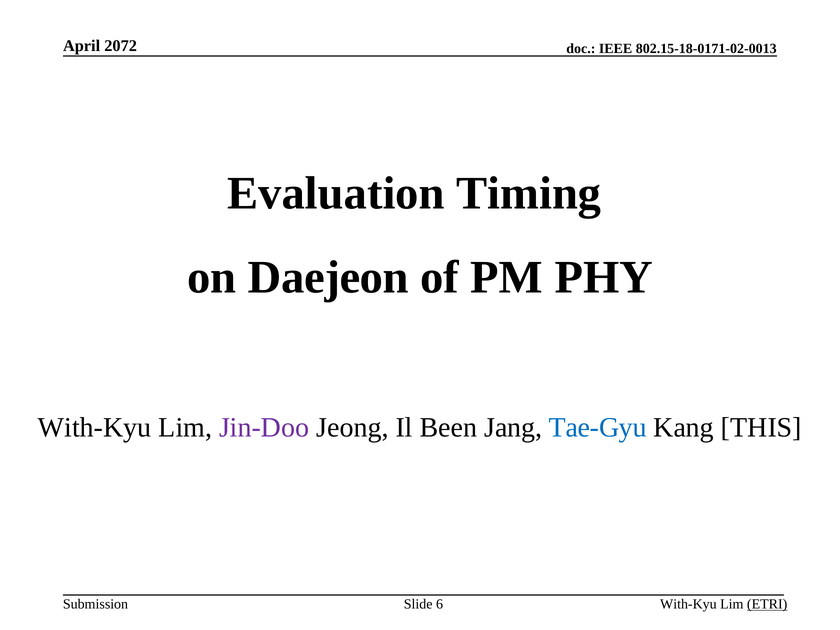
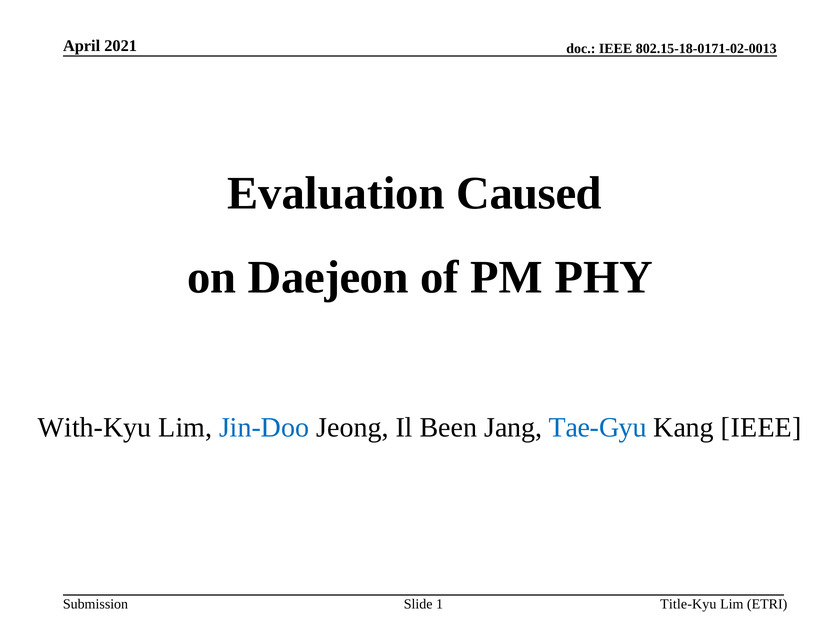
2072: 2072 -> 2021
Timing: Timing -> Caused
Jin-Doo colour: purple -> blue
Kang THIS: THIS -> IEEE
With-Kyu at (688, 604): With-Kyu -> Title-Kyu
ETRI underline: present -> none
6: 6 -> 1
